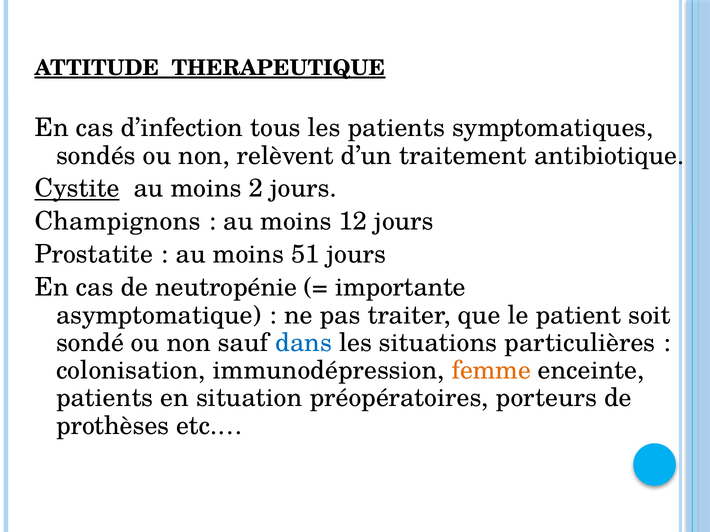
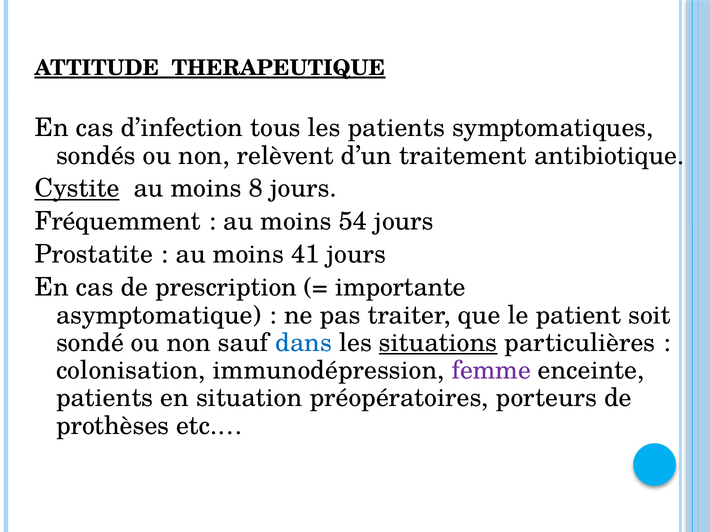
2: 2 -> 8
Champignons: Champignons -> Fréquemment
12: 12 -> 54
51: 51 -> 41
neutropénie: neutropénie -> prescription
situations underline: none -> present
femme colour: orange -> purple
